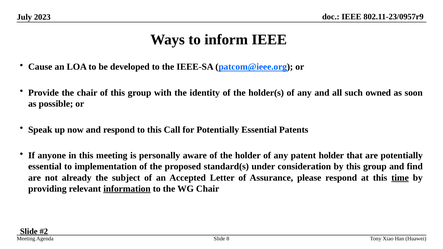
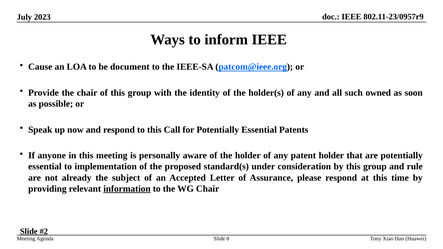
developed: developed -> document
find: find -> rule
time underline: present -> none
